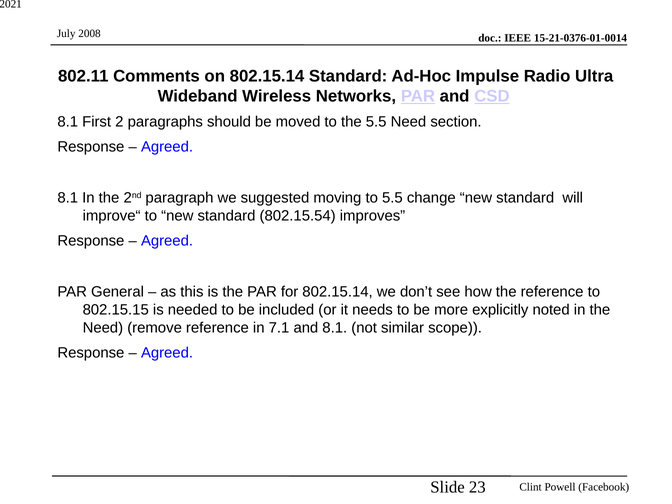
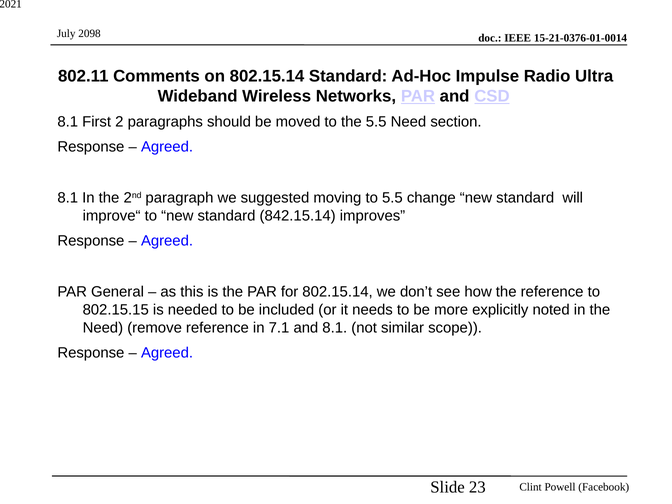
2008: 2008 -> 2098
802.15.54: 802.15.54 -> 842.15.14
